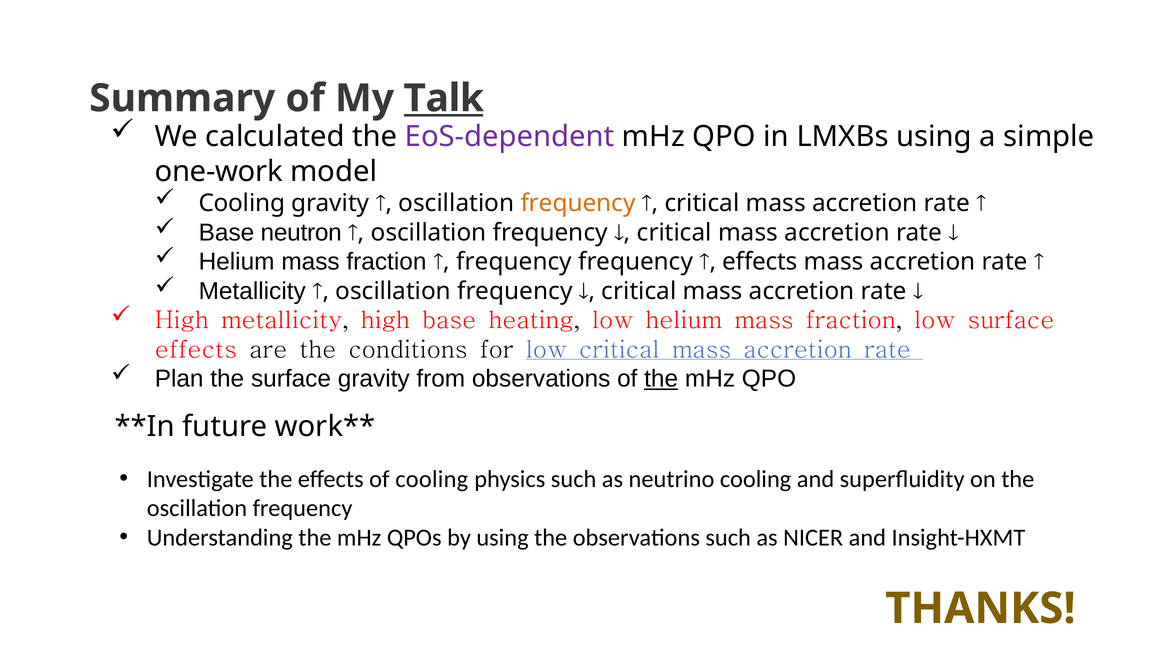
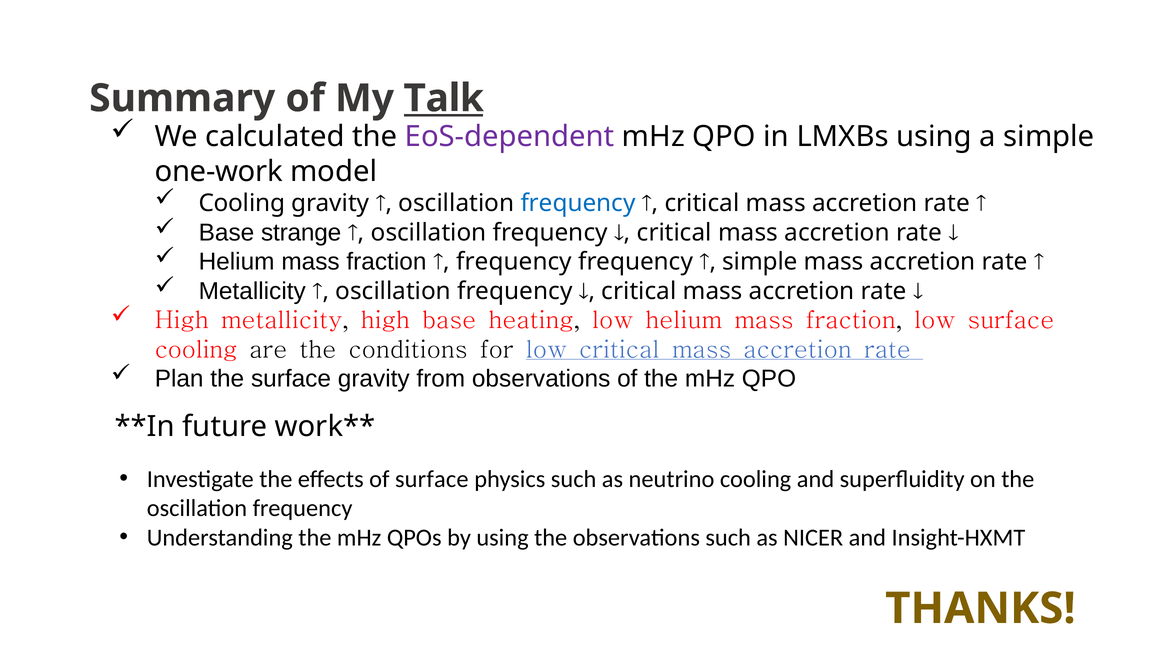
frequency at (578, 203) colour: orange -> blue
neutron: neutron -> strange
effects at (760, 262): effects -> simple
effects at (196, 350): effects -> cooling
the at (661, 379) underline: present -> none
of cooling: cooling -> surface
